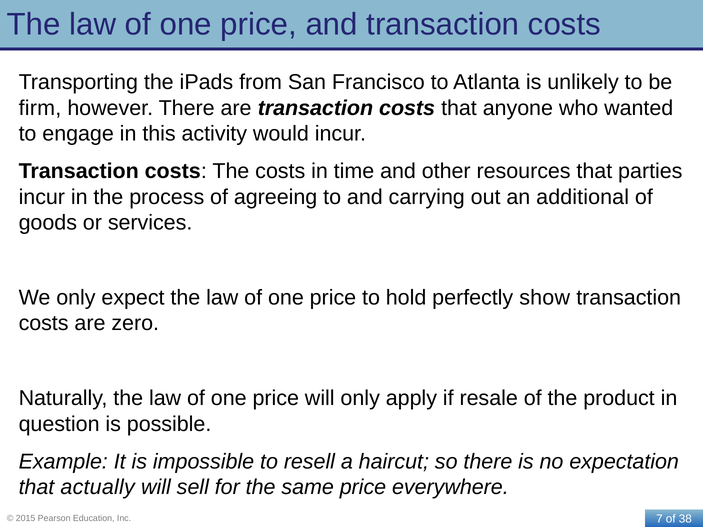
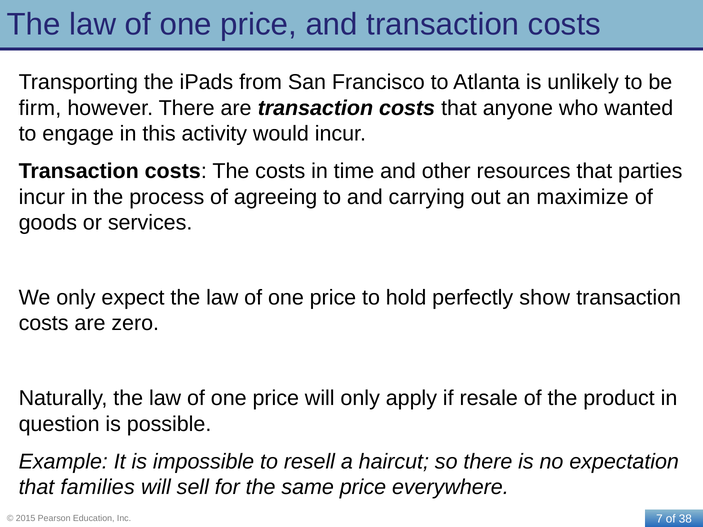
additional: additional -> maximize
actually: actually -> families
